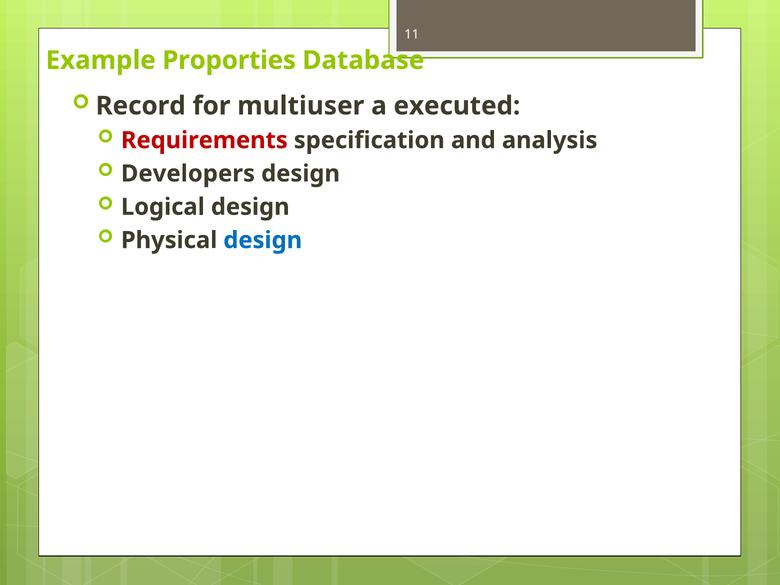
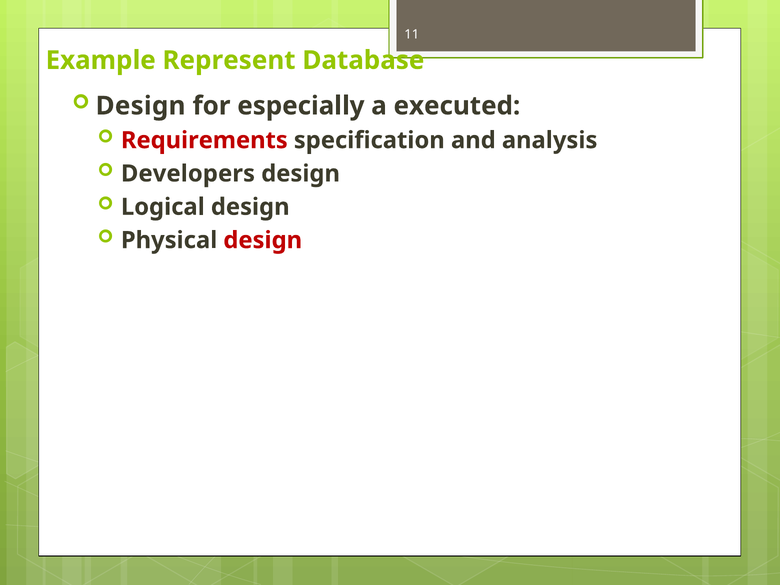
Proporties: Proporties -> Represent
Record at (141, 106): Record -> Design
multiuser: multiuser -> especially
design at (263, 240) colour: blue -> red
